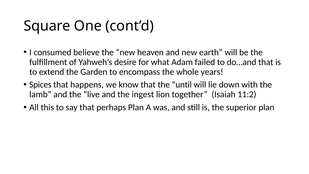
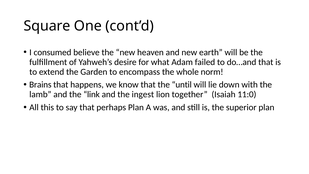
years: years -> norm
Spices: Spices -> Brains
live: live -> link
11:2: 11:2 -> 11:0
